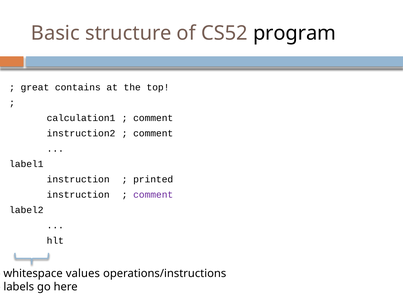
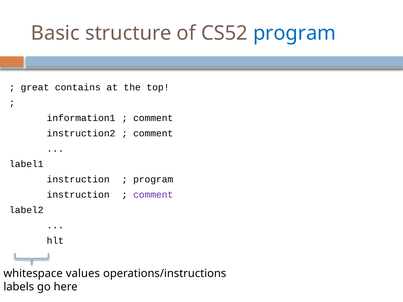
program at (295, 33) colour: black -> blue
calculation1: calculation1 -> information1
printed at (153, 180): printed -> program
